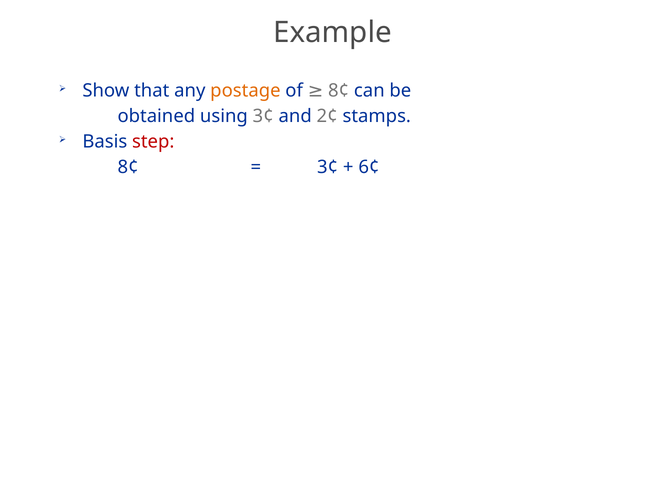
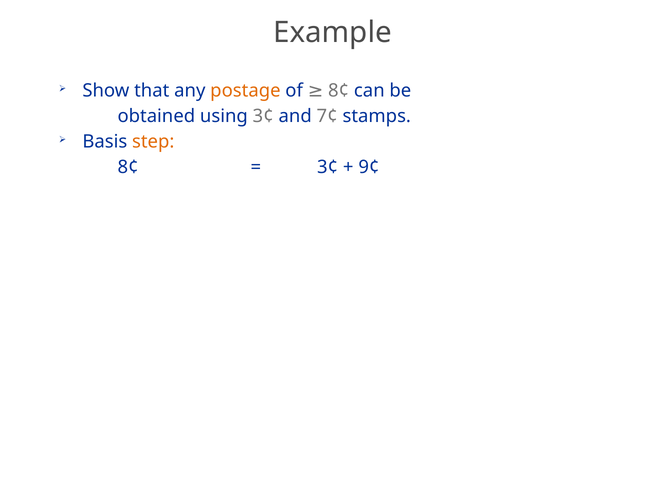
2¢: 2¢ -> 7¢
step colour: red -> orange
6¢: 6¢ -> 9¢
